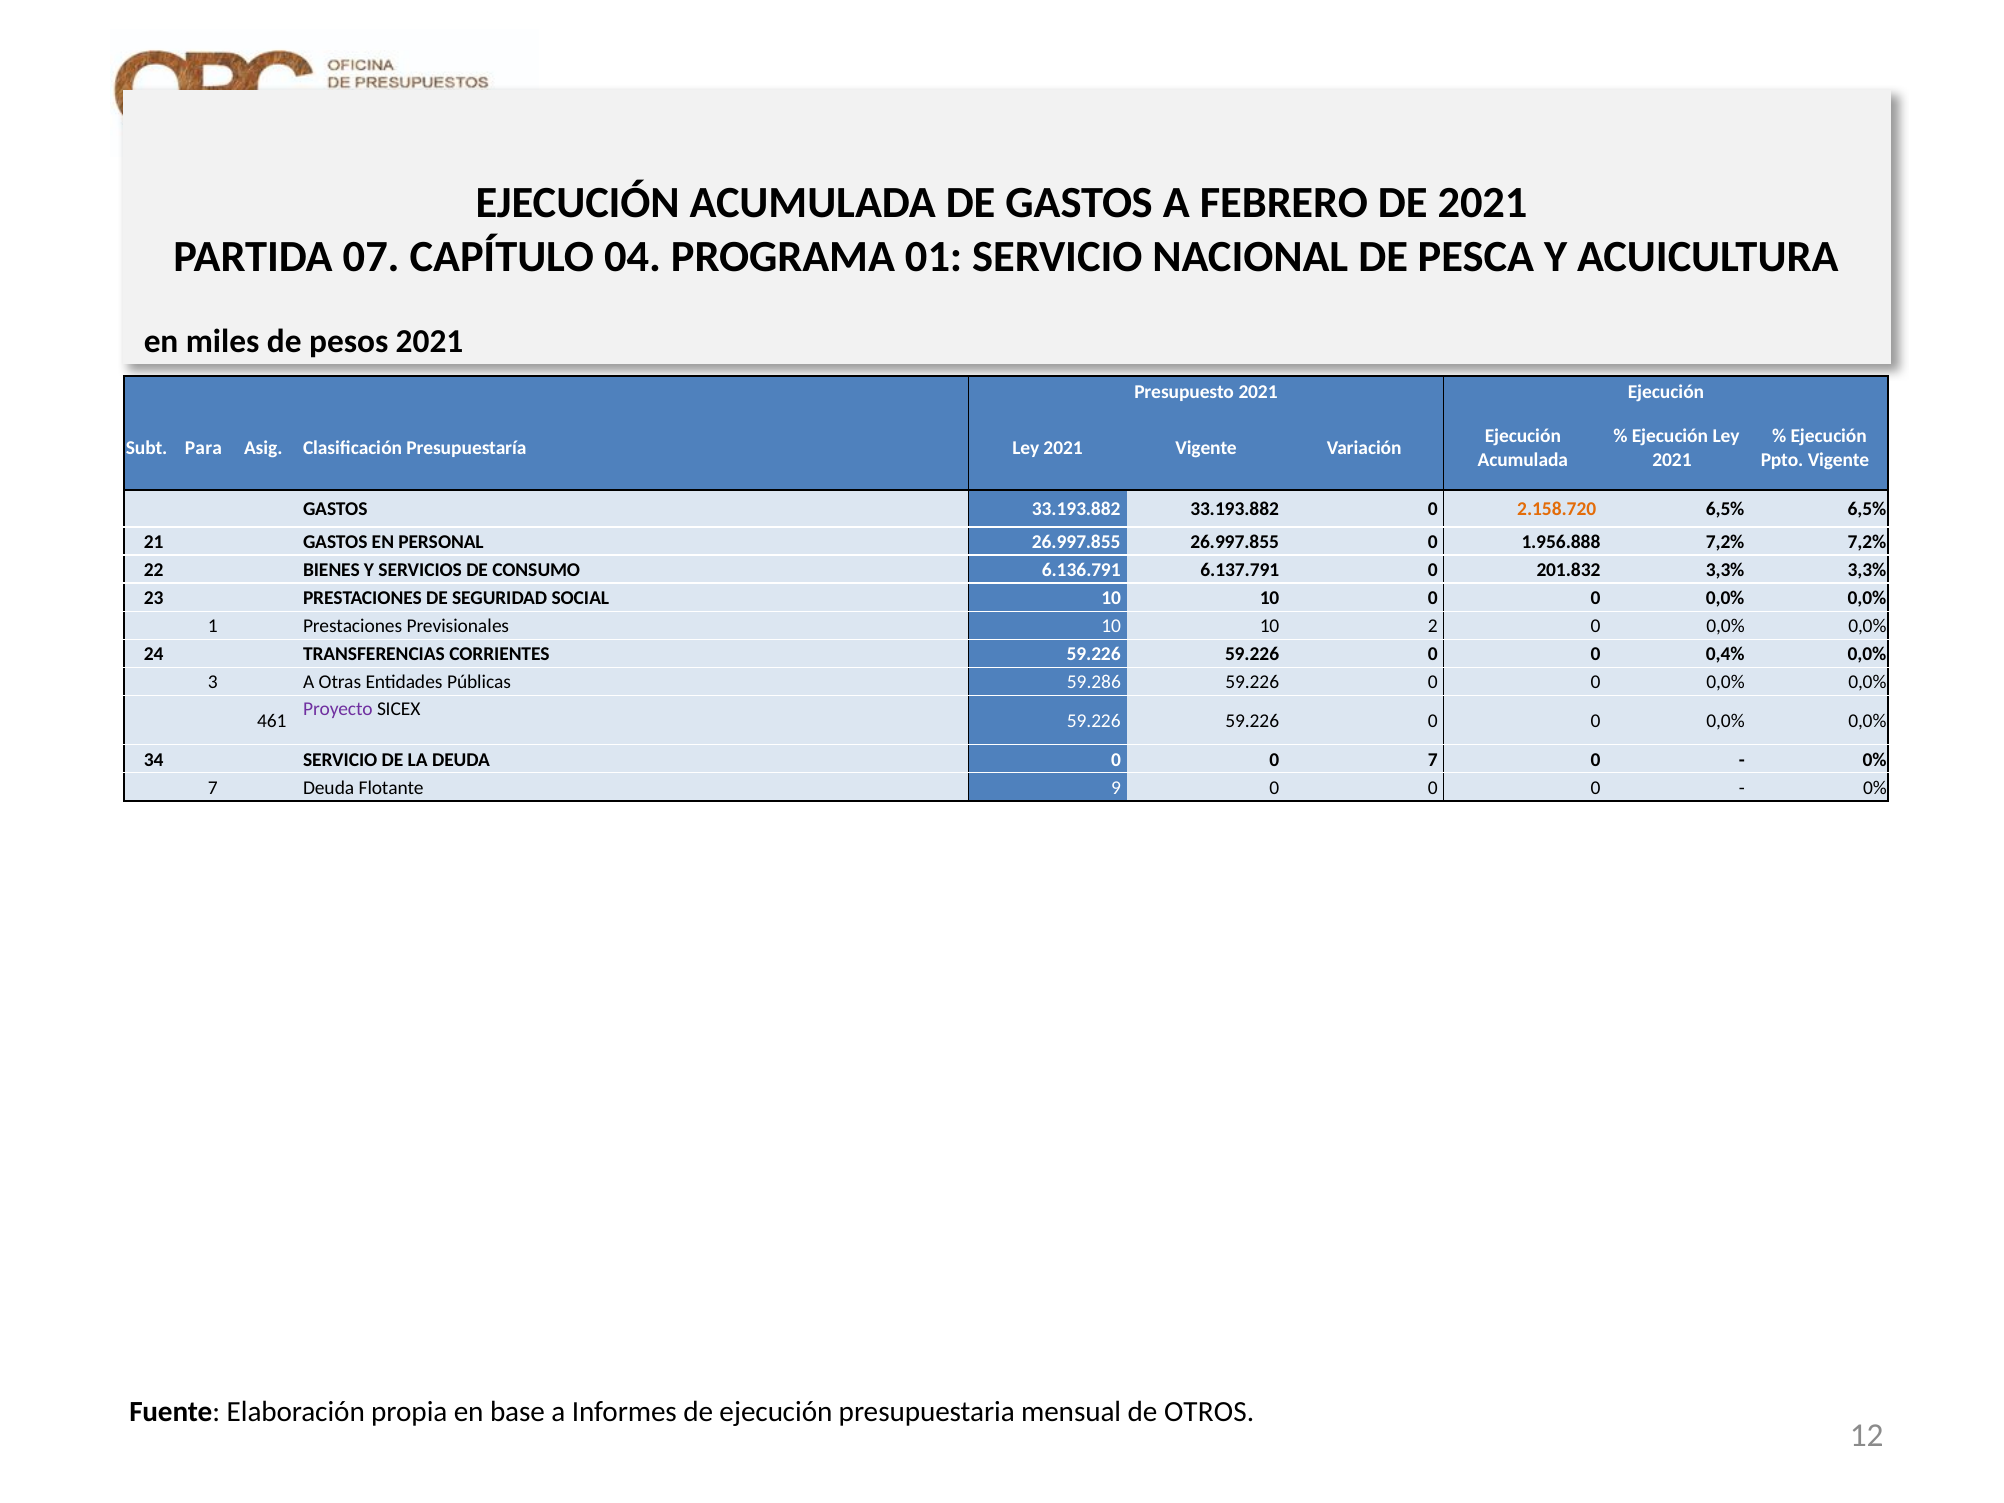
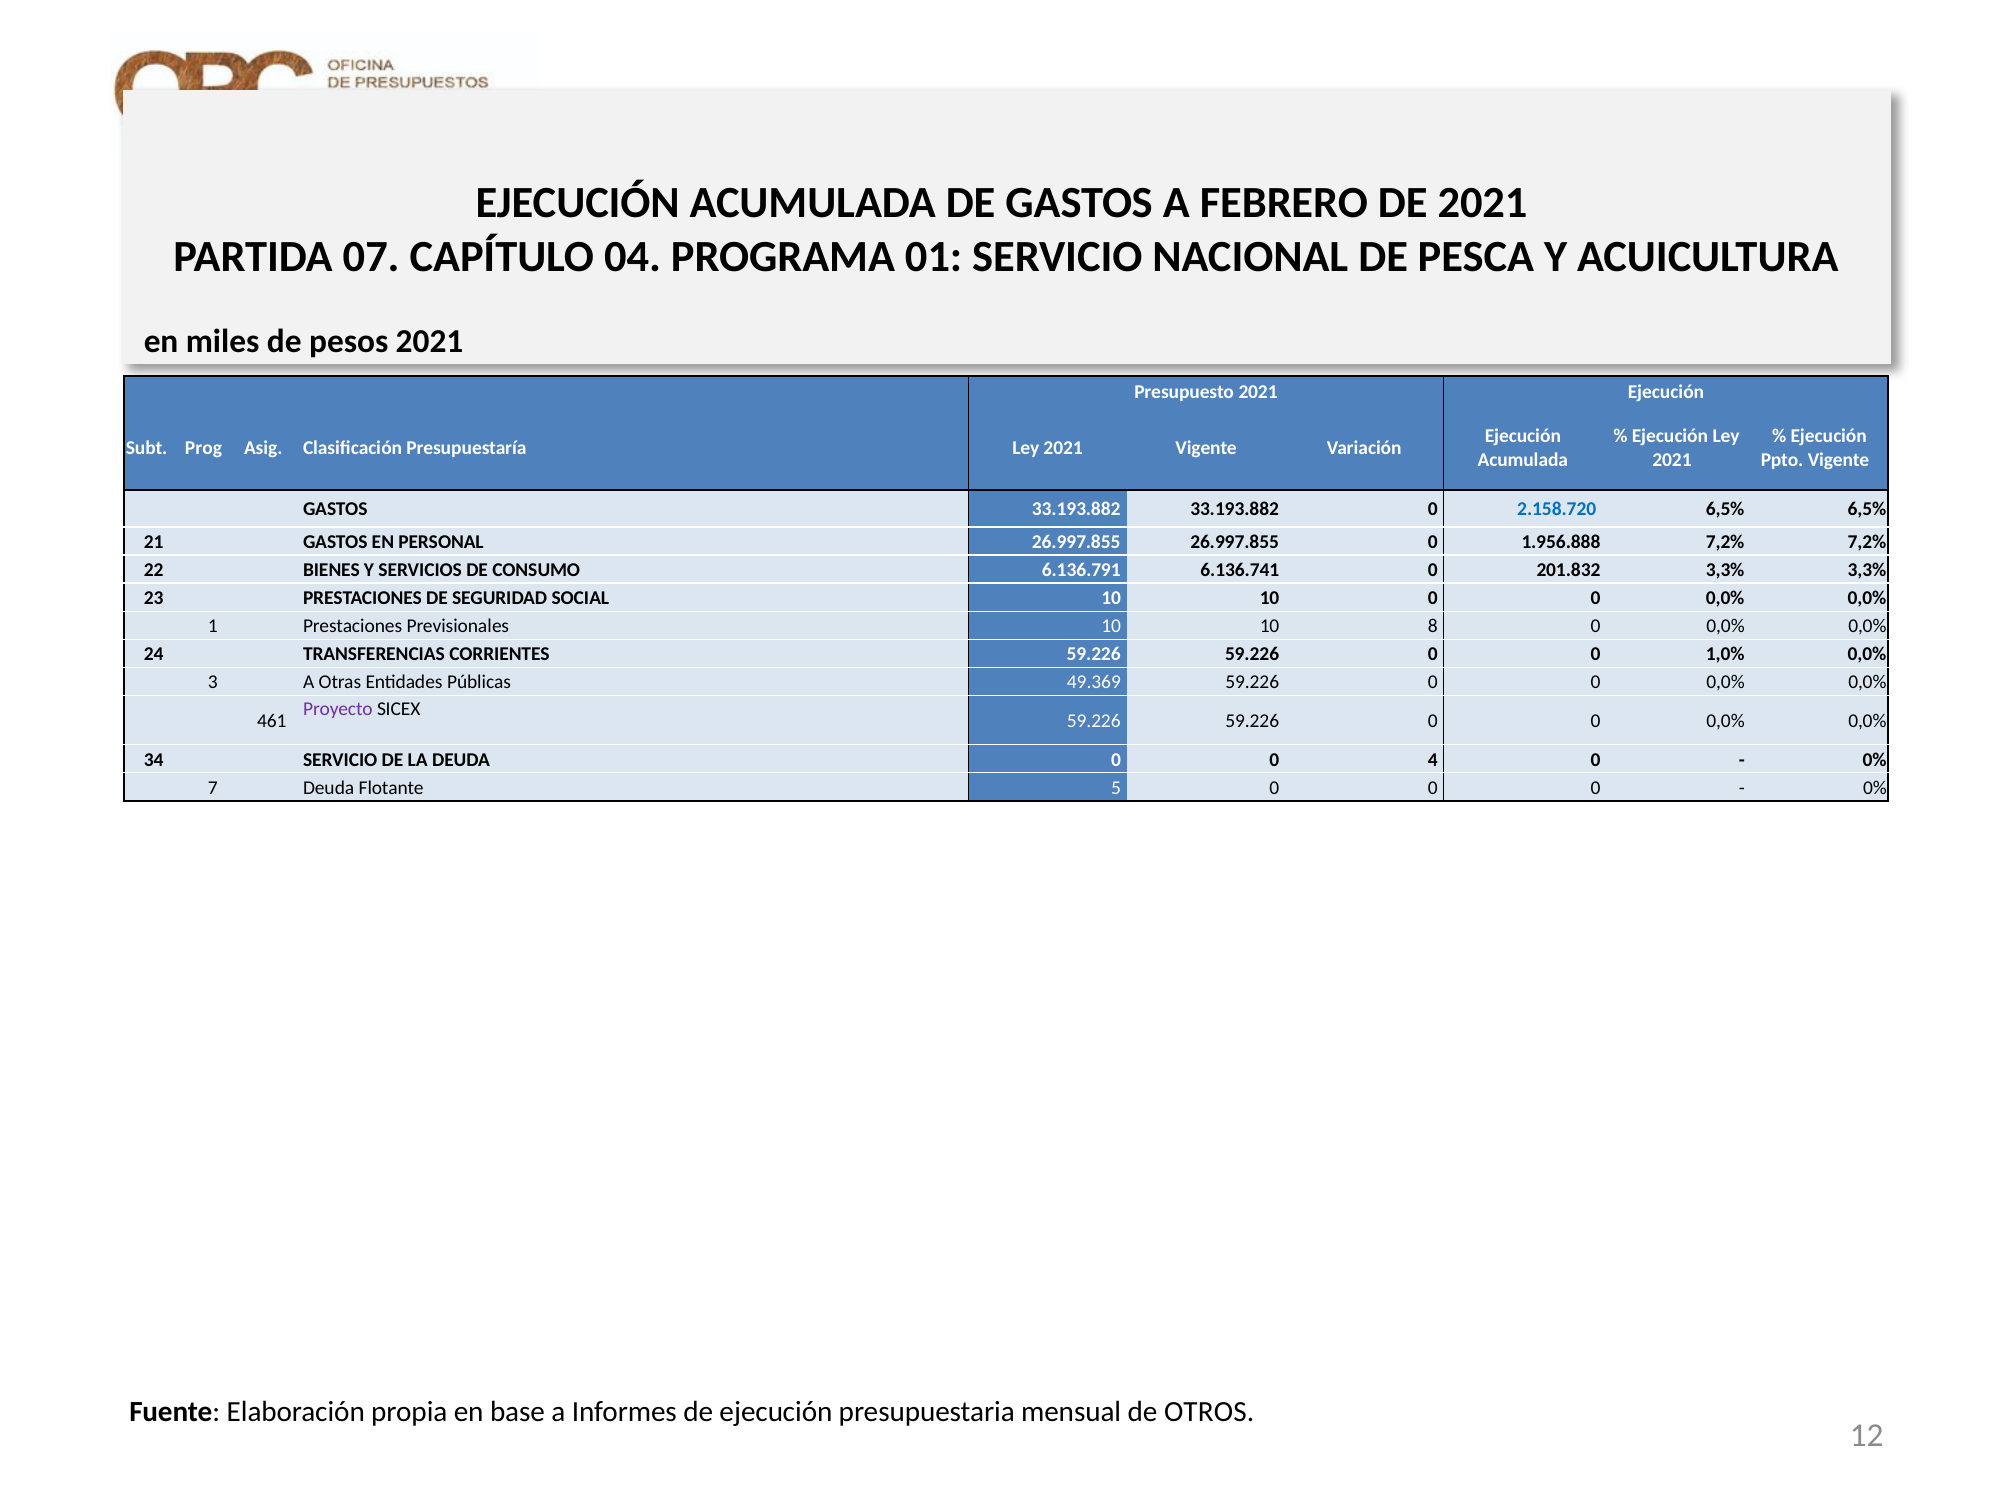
Para: Para -> Prog
2.158.720 colour: orange -> blue
6.137.791: 6.137.791 -> 6.136.741
2: 2 -> 8
0,4%: 0,4% -> 1,0%
59.286: 59.286 -> 49.369
0 7: 7 -> 4
9: 9 -> 5
